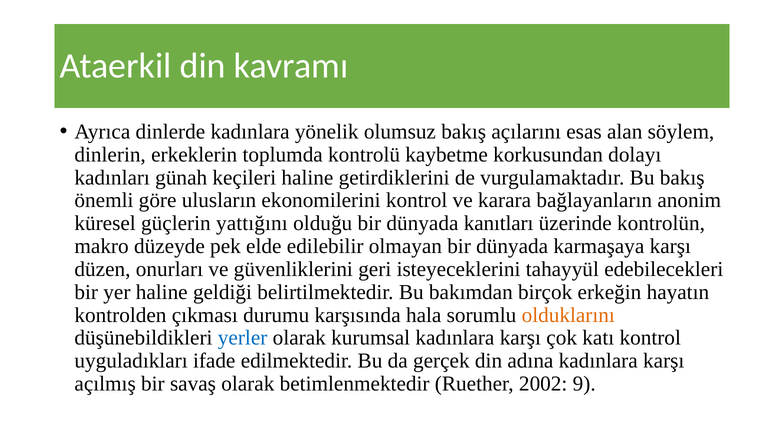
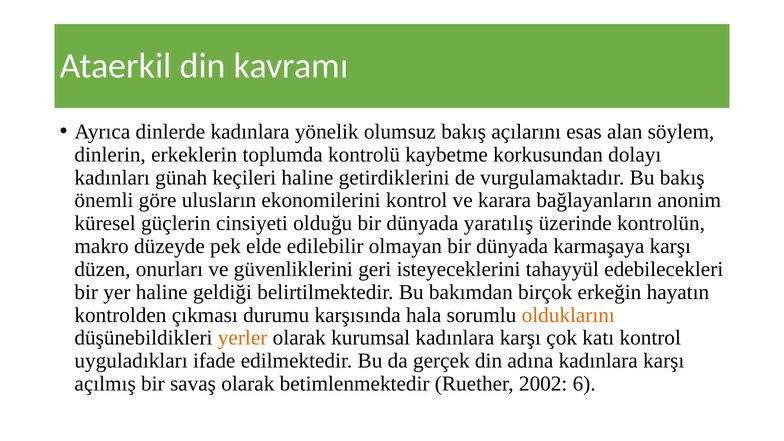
yattığını: yattığını -> cinsiyeti
kanıtları: kanıtları -> yaratılış
yerler colour: blue -> orange
9: 9 -> 6
